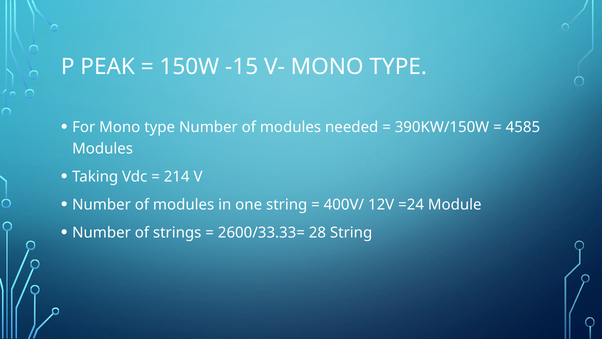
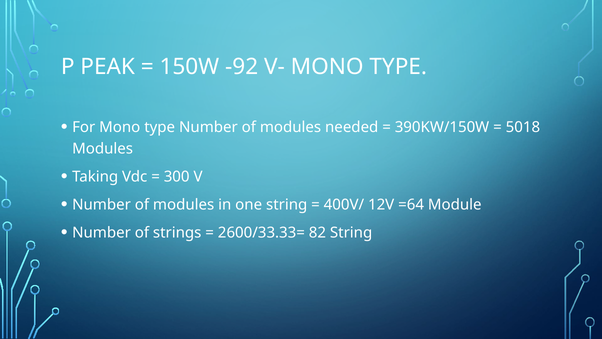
-15: -15 -> -92
4585: 4585 -> 5018
214: 214 -> 300
=24: =24 -> =64
28: 28 -> 82
